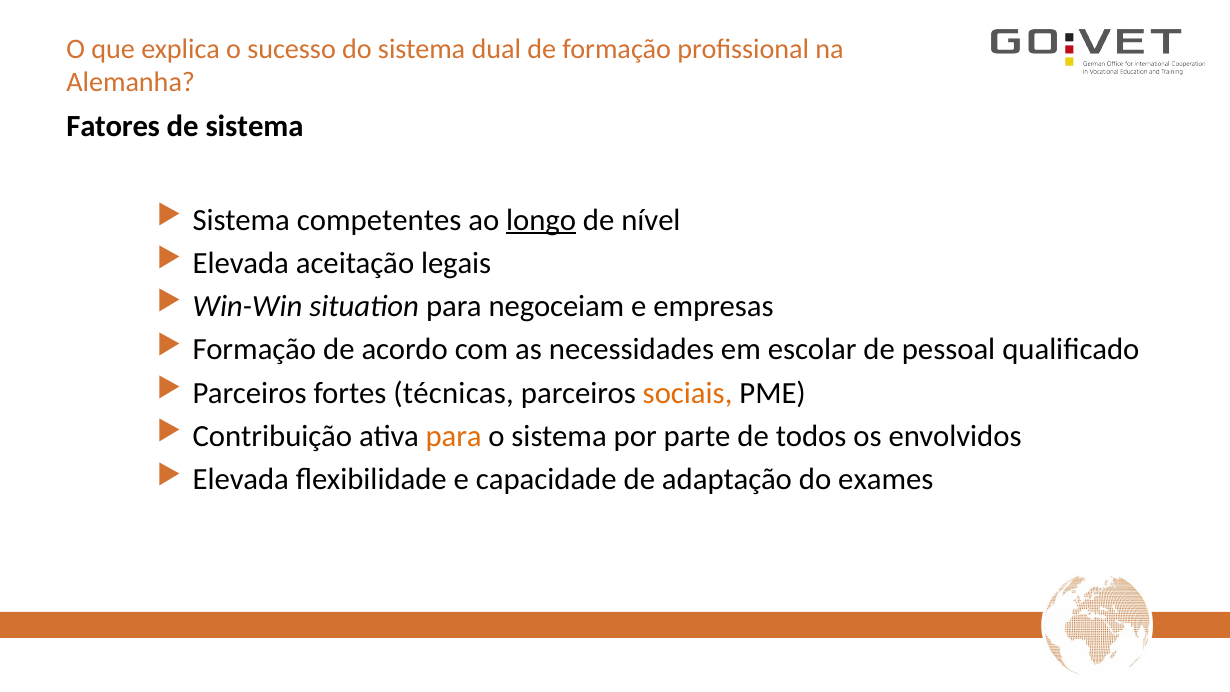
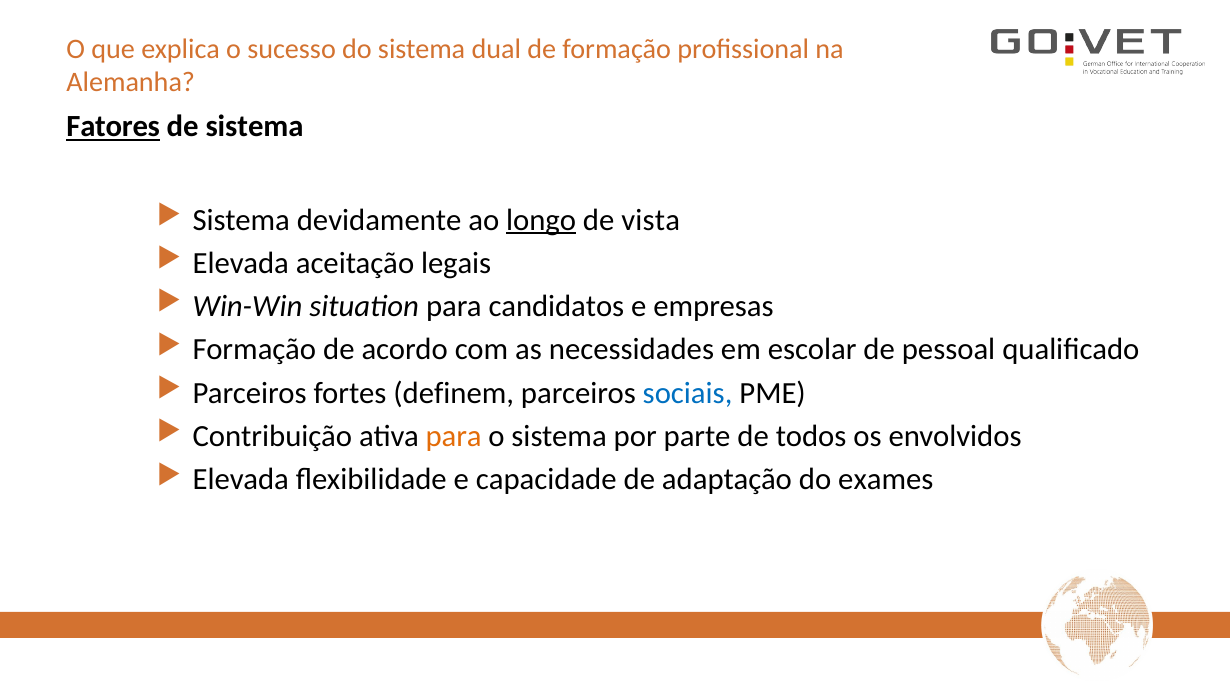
Fatores underline: none -> present
competentes: competentes -> devidamente
nível: nível -> vista
negoceiam: negoceiam -> candidatos
técnicas: técnicas -> definem
sociais colour: orange -> blue
